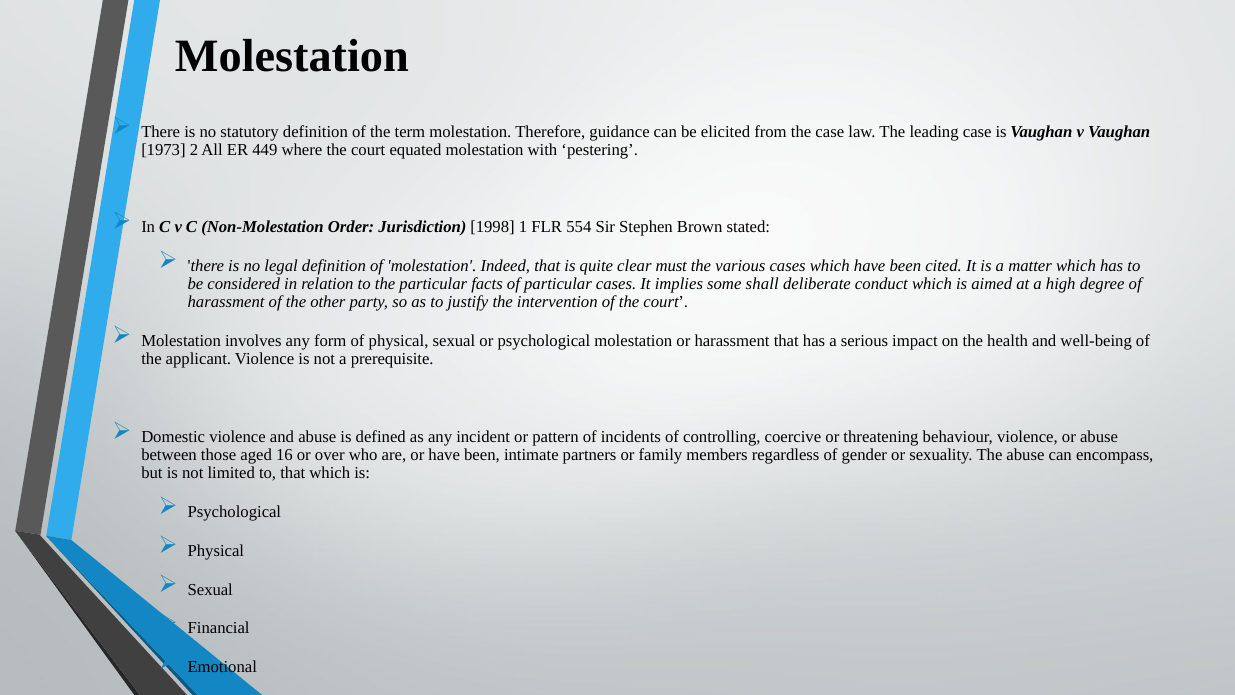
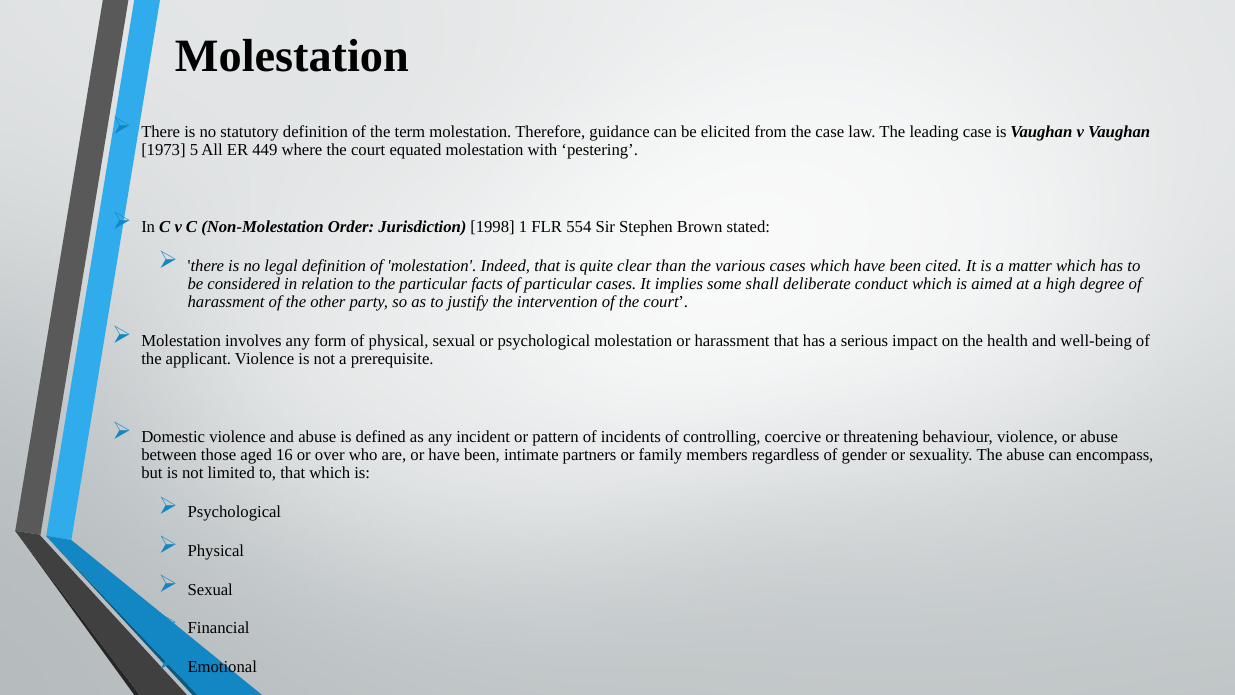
2: 2 -> 5
must: must -> than
